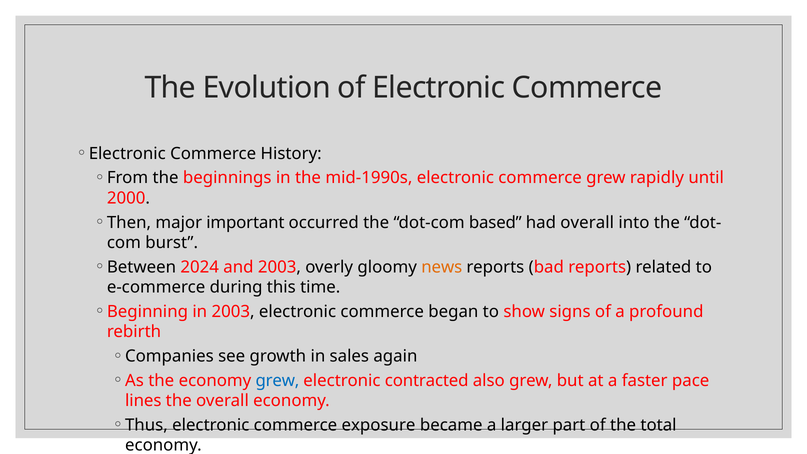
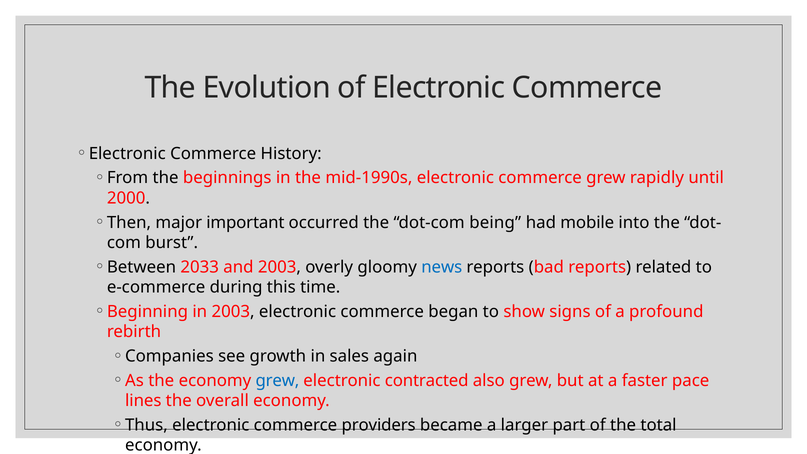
based: based -> being
had overall: overall -> mobile
2024: 2024 -> 2033
news colour: orange -> blue
exposure: exposure -> providers
